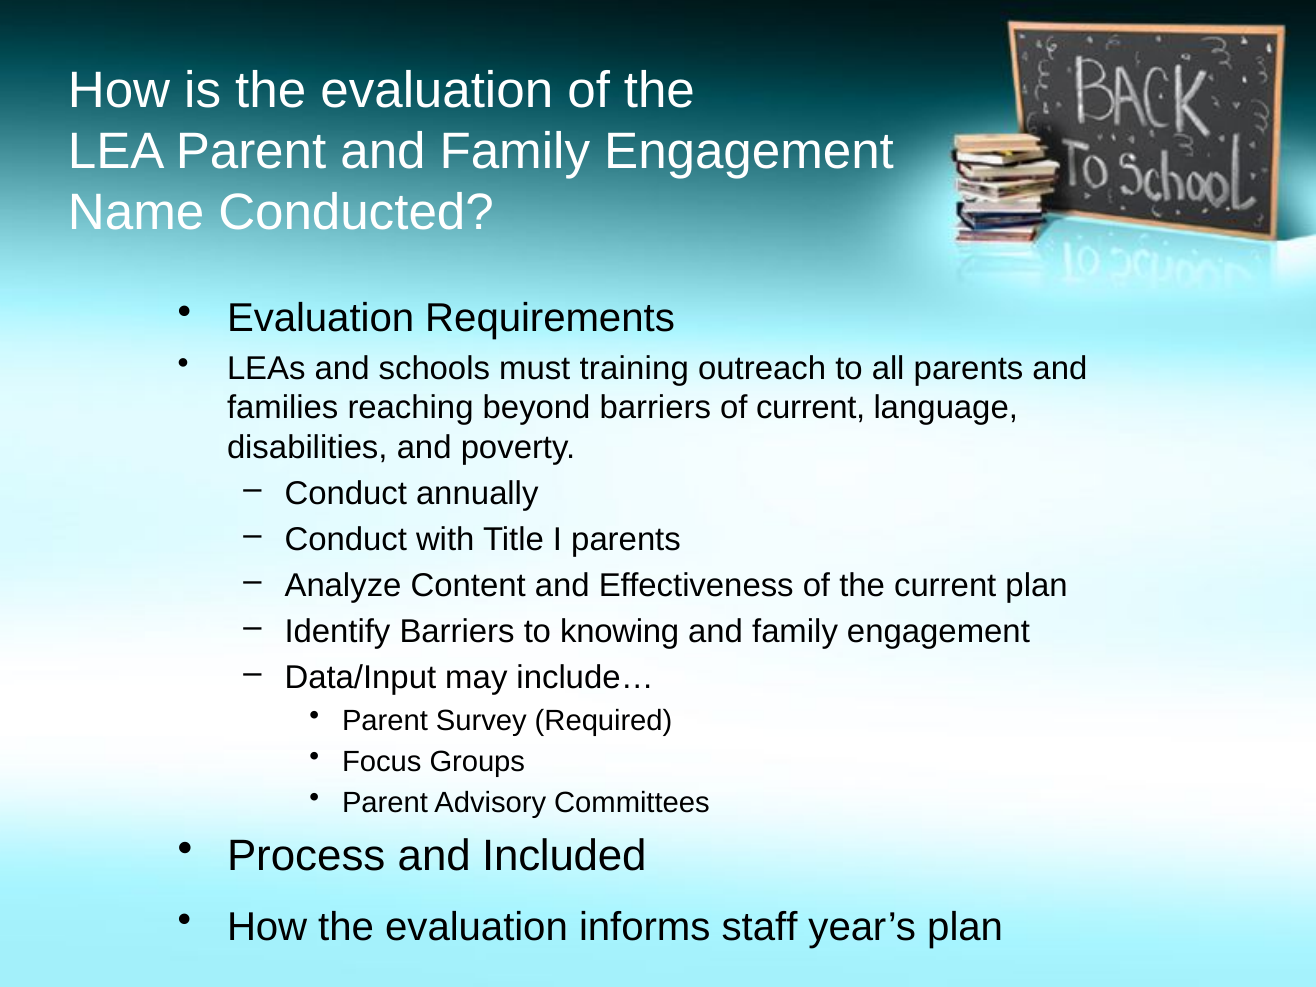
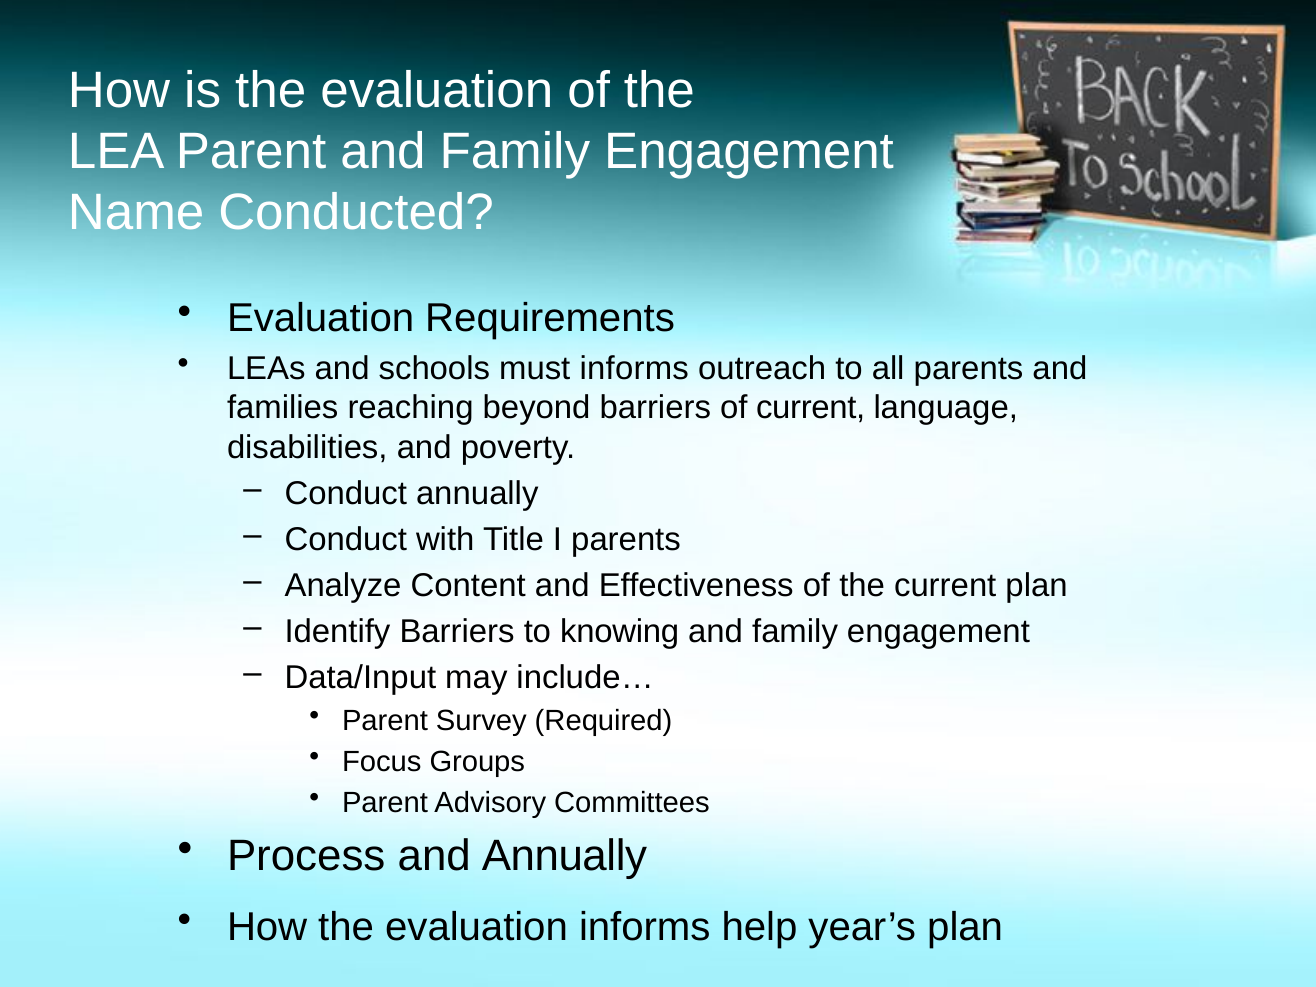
must training: training -> informs
and Included: Included -> Annually
staff: staff -> help
